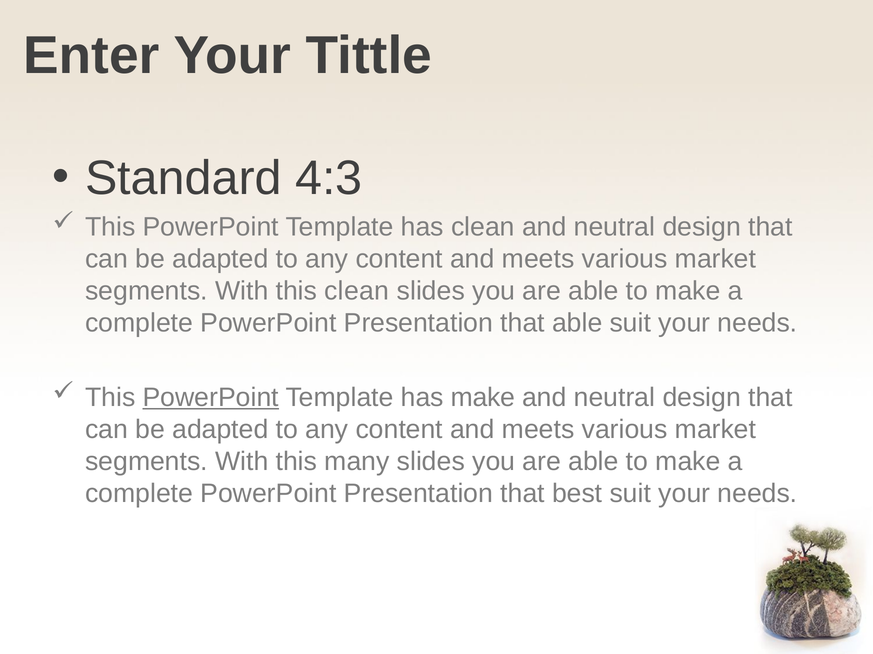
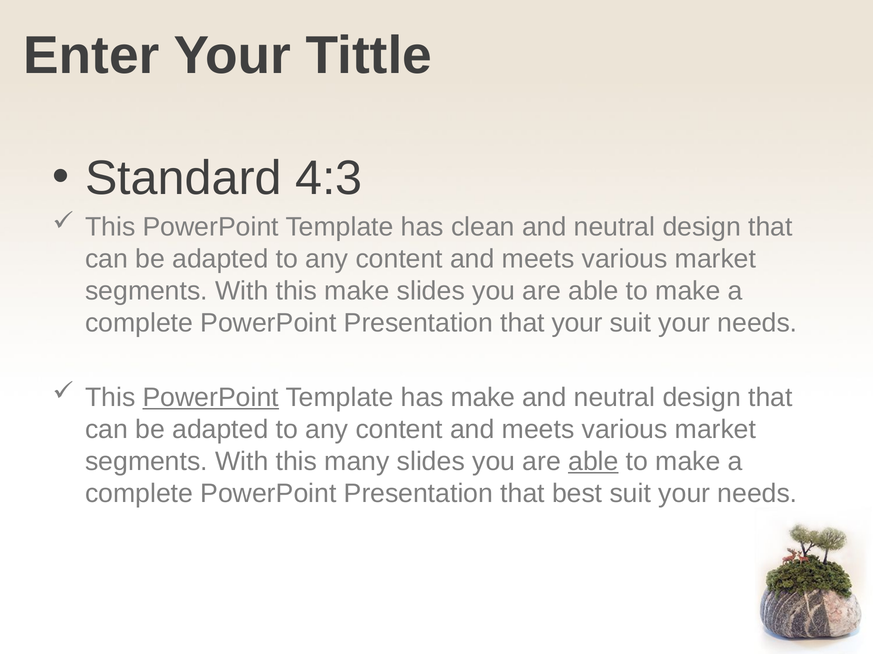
this clean: clean -> make
that able: able -> your
able at (593, 462) underline: none -> present
